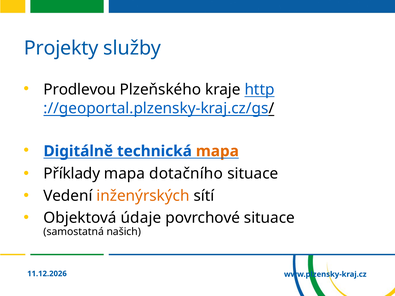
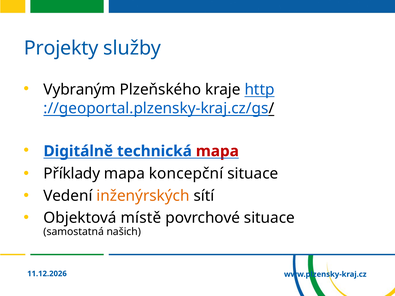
Prodlevou: Prodlevou -> Vybraným
mapa at (217, 151) colour: orange -> red
dotačního: dotačního -> koncepční
údaje: údaje -> místě
